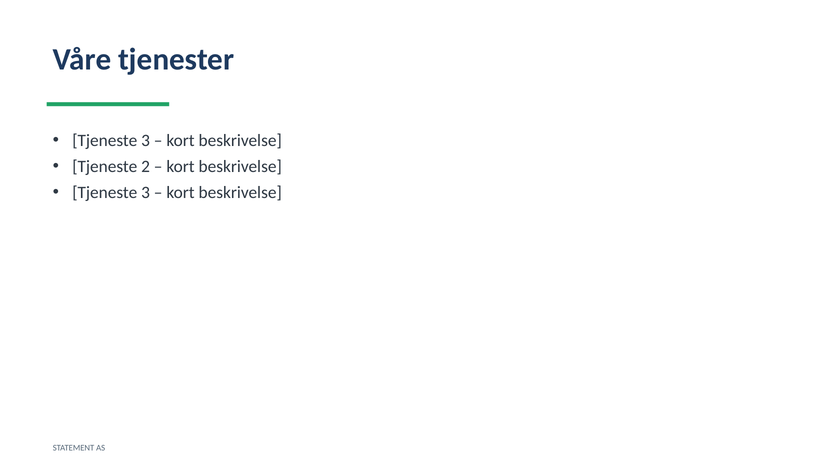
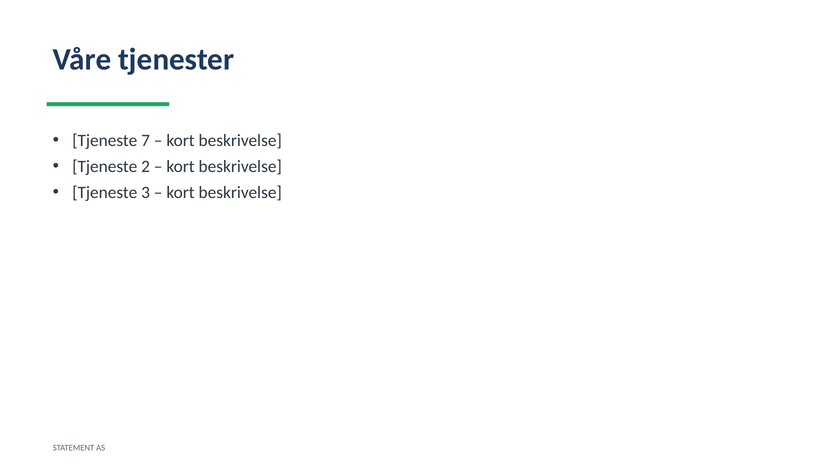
3 at (146, 141): 3 -> 7
